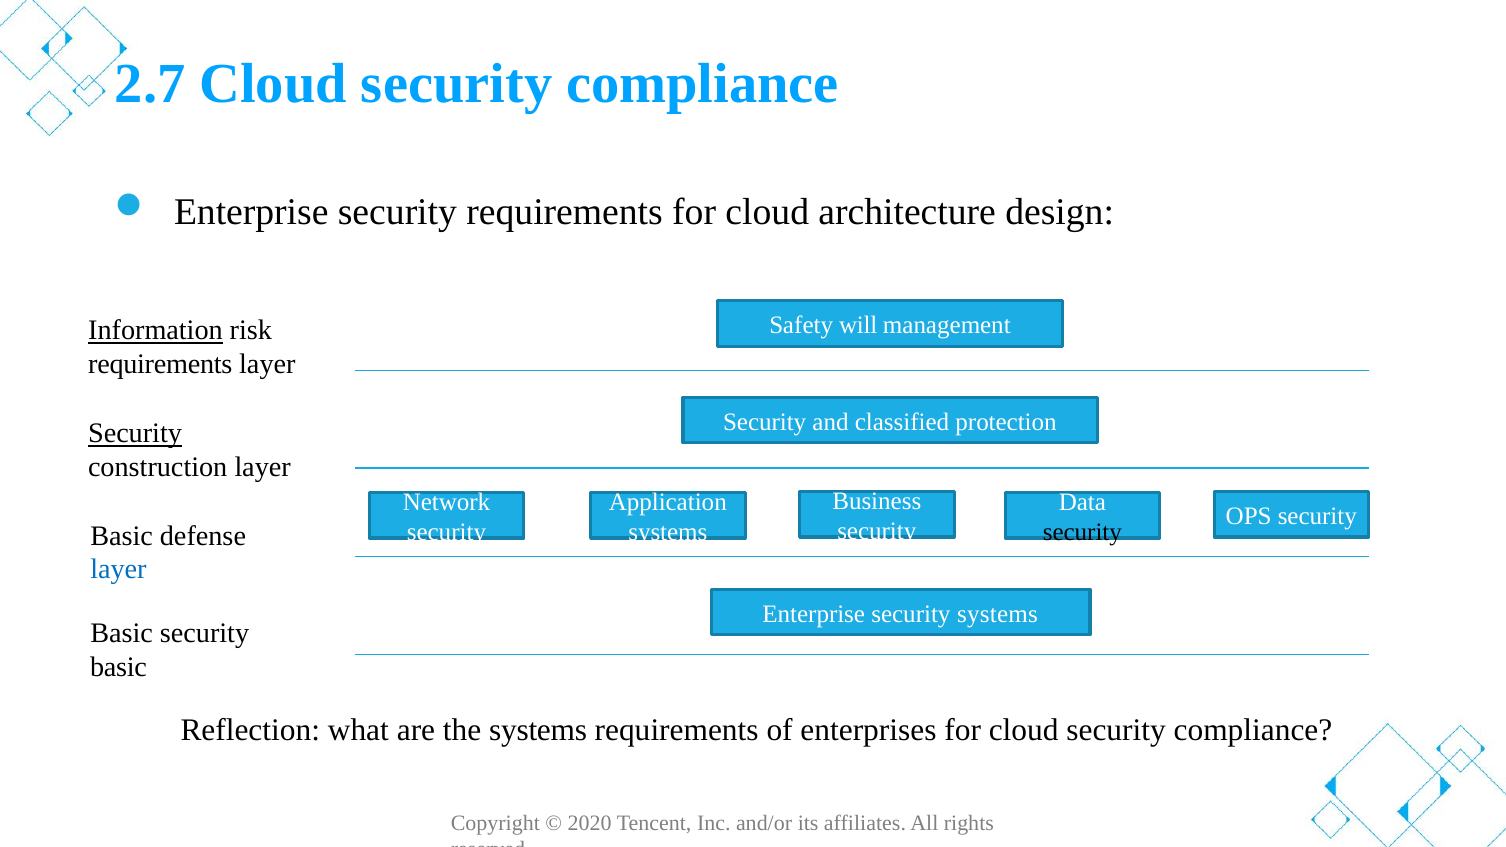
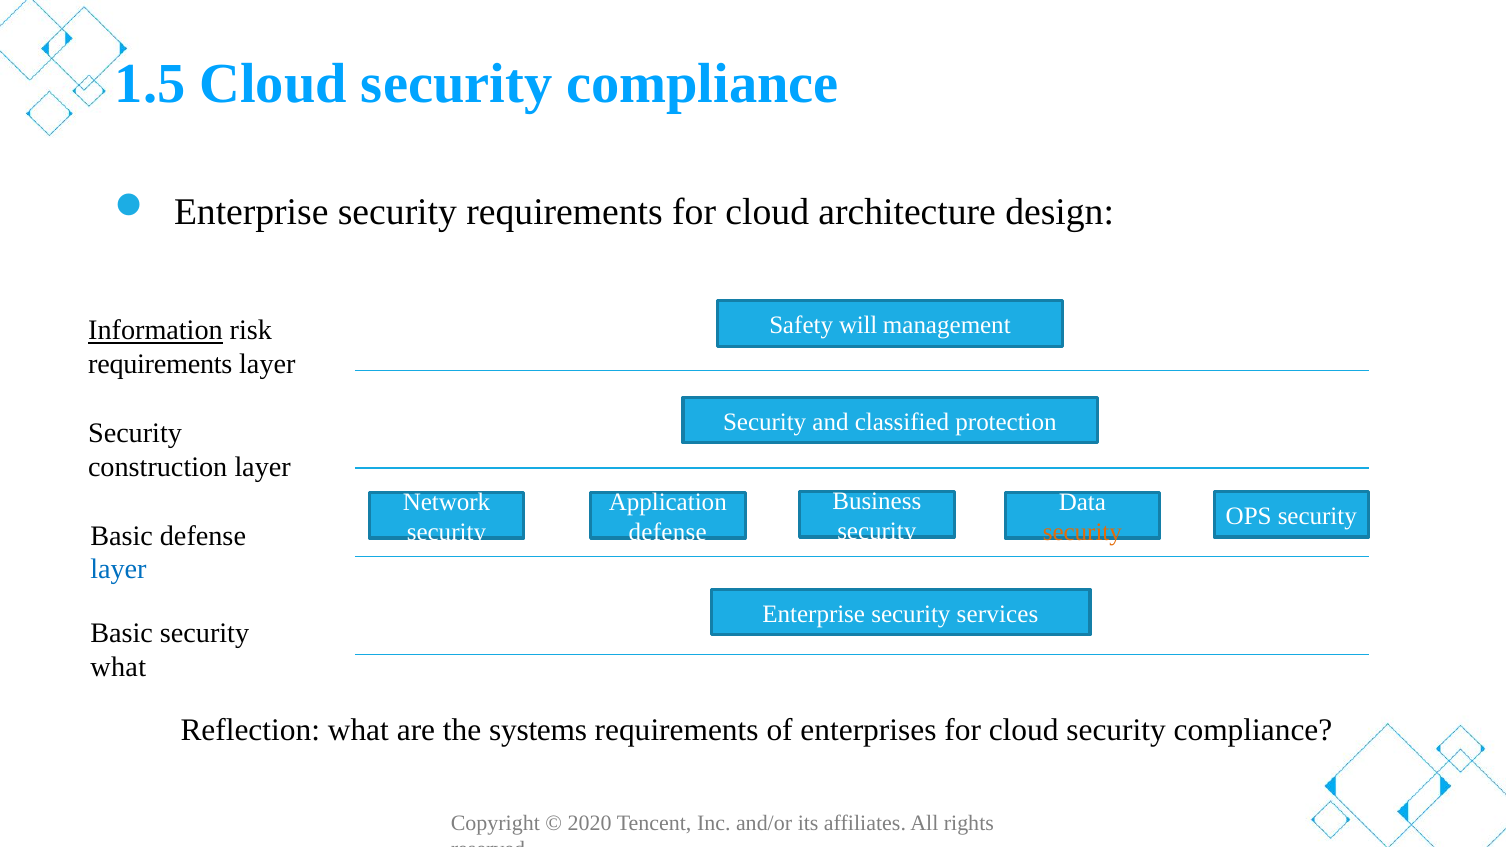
2.7: 2.7 -> 1.5
Security at (135, 434) underline: present -> none
systems at (668, 532): systems -> defense
security at (1082, 532) colour: black -> orange
security systems: systems -> services
basic at (119, 668): basic -> what
